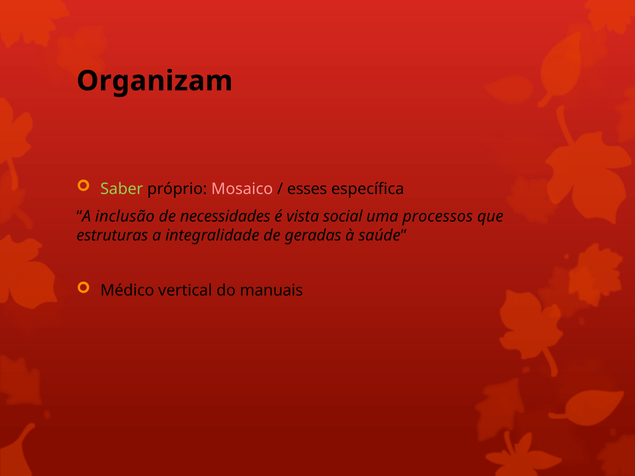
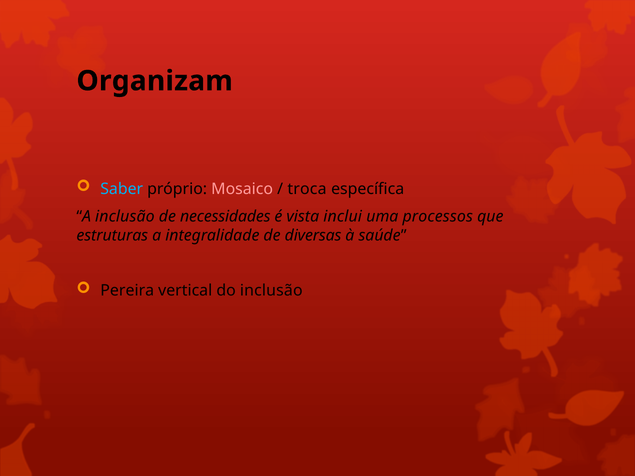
Saber colour: light green -> light blue
esses: esses -> troca
social: social -> inclui
geradas: geradas -> diversas
Médico: Médico -> Pereira
do manuais: manuais -> inclusão
